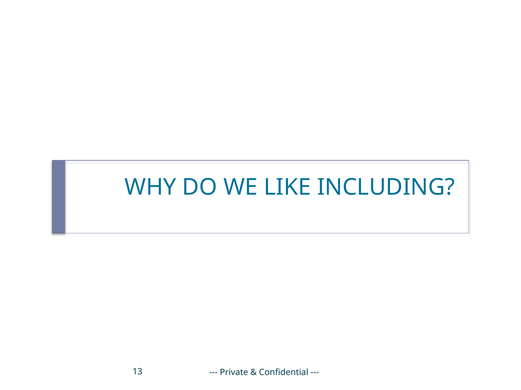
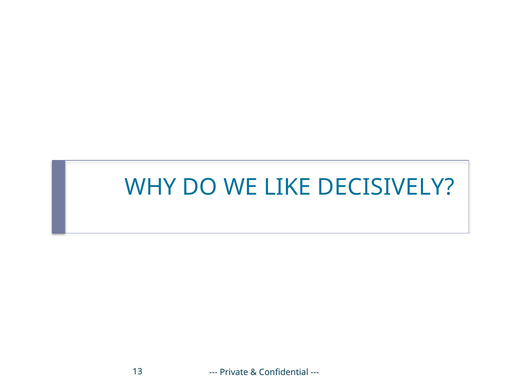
INCLUDING: INCLUDING -> DECISIVELY
